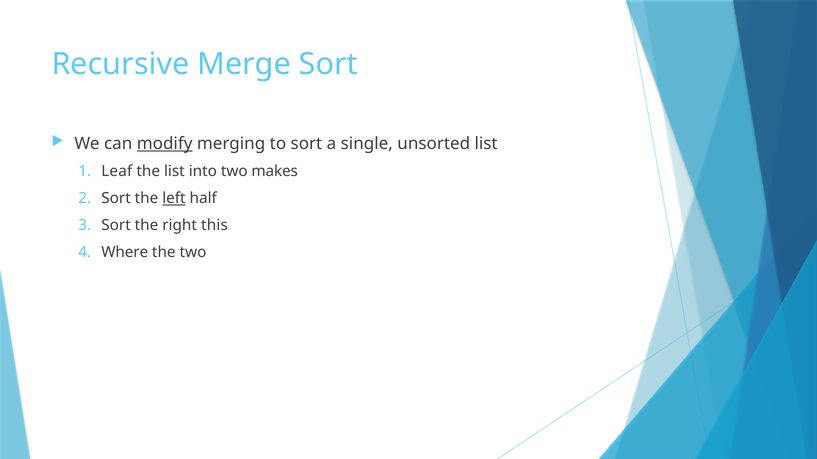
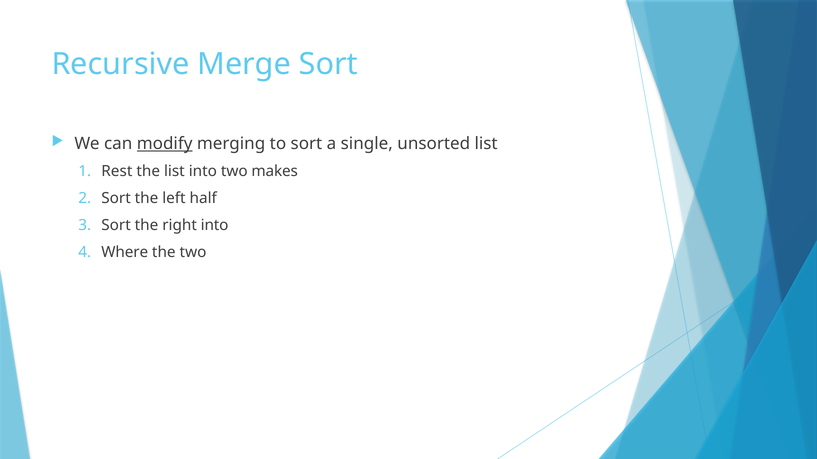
Leaf: Leaf -> Rest
left underline: present -> none
right this: this -> into
